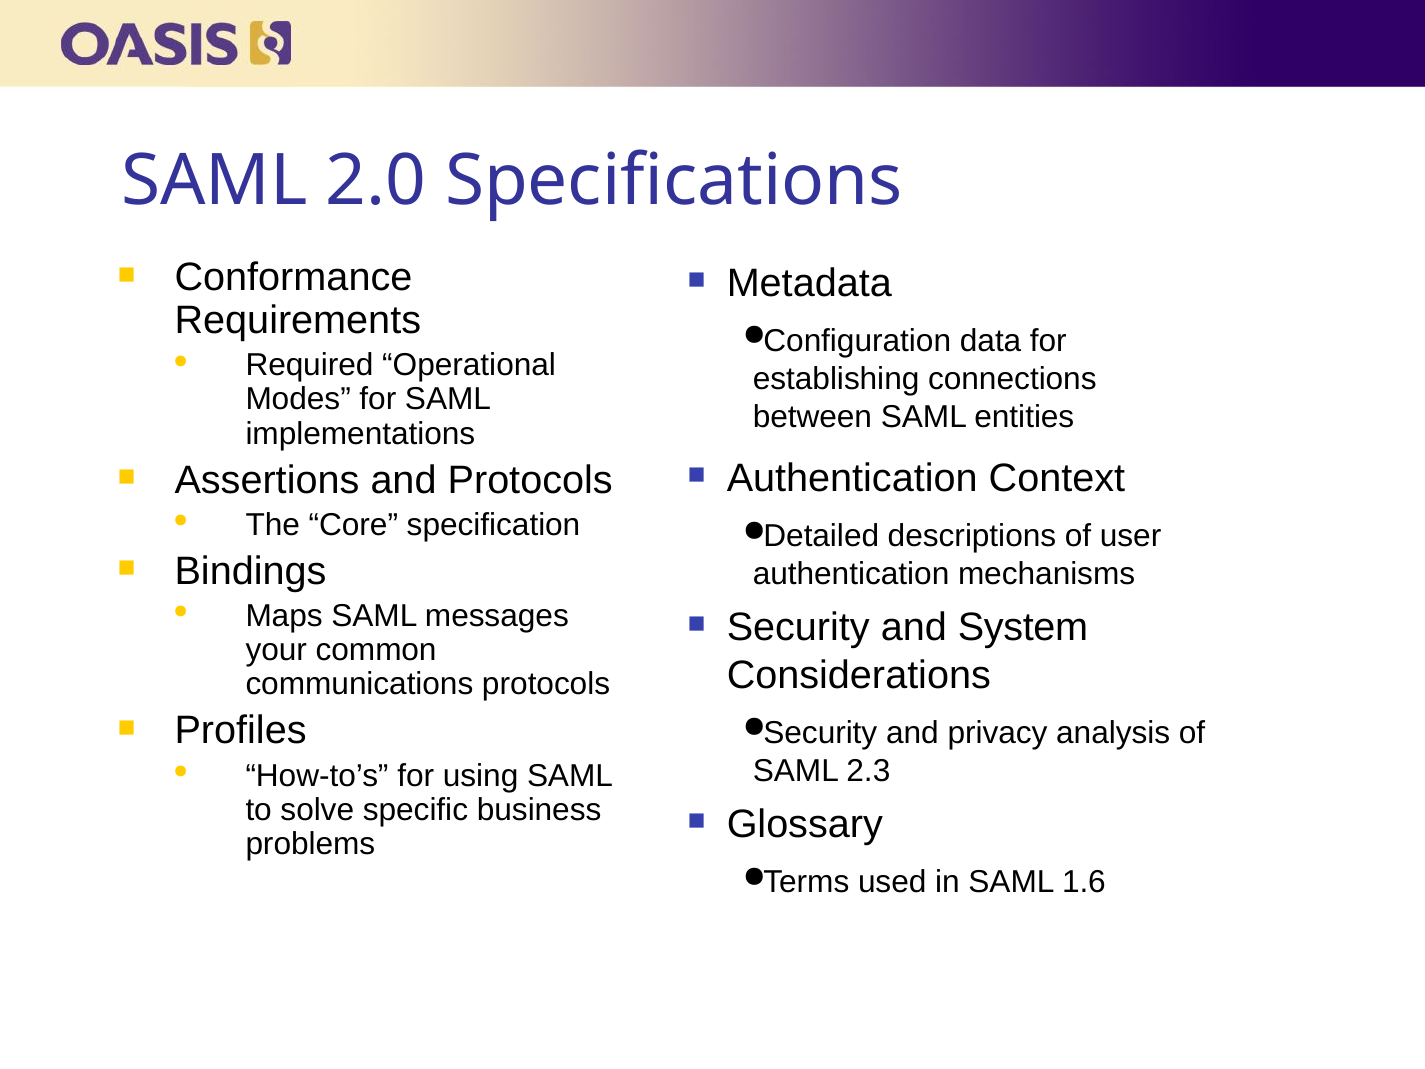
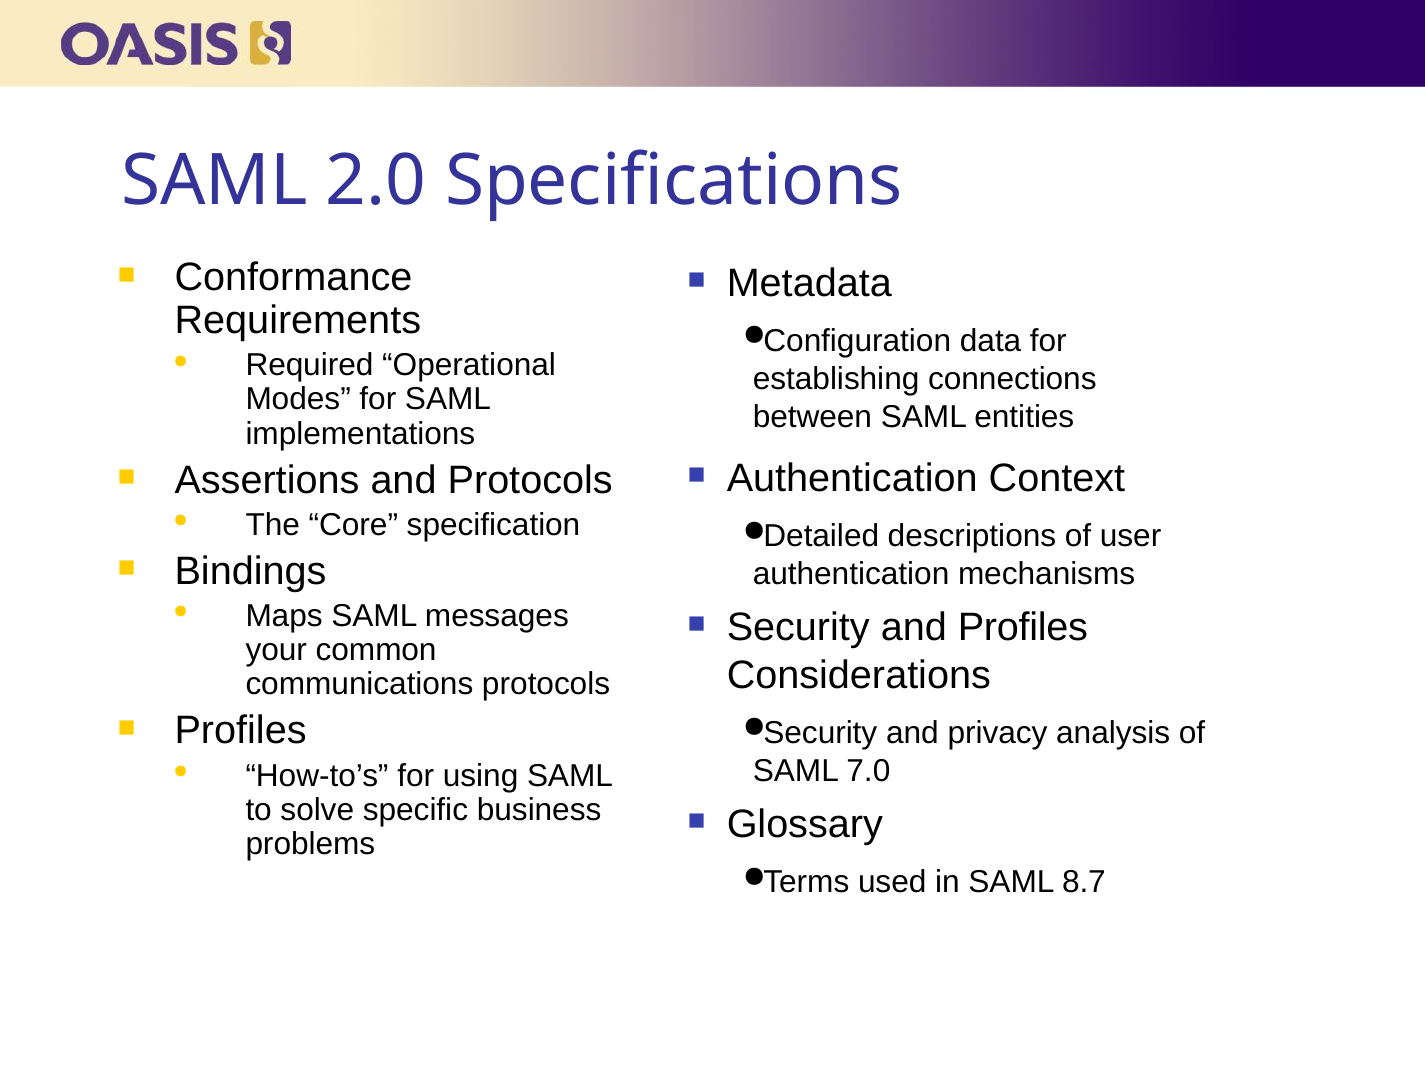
and System: System -> Profiles
2.3: 2.3 -> 7.0
1.6: 1.6 -> 8.7
